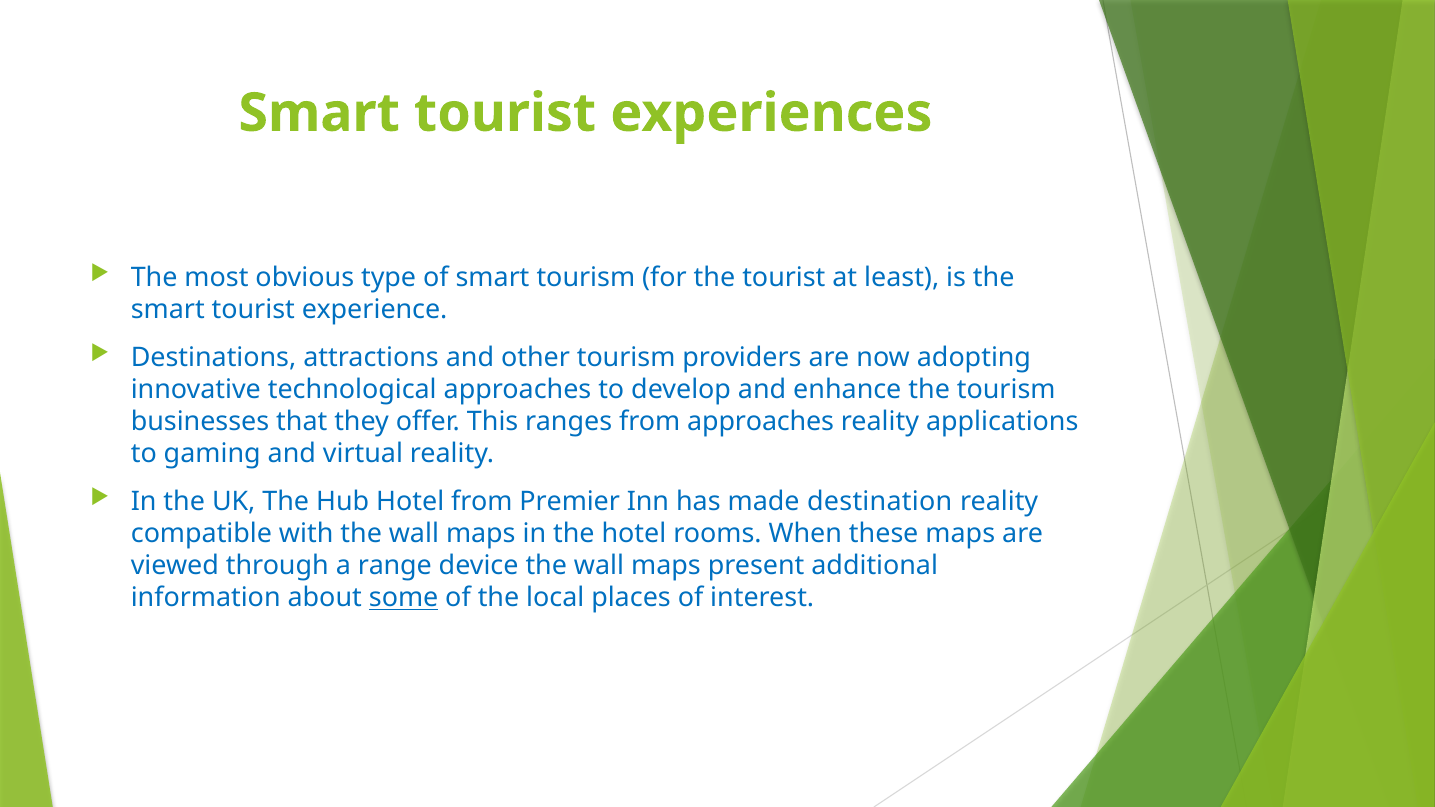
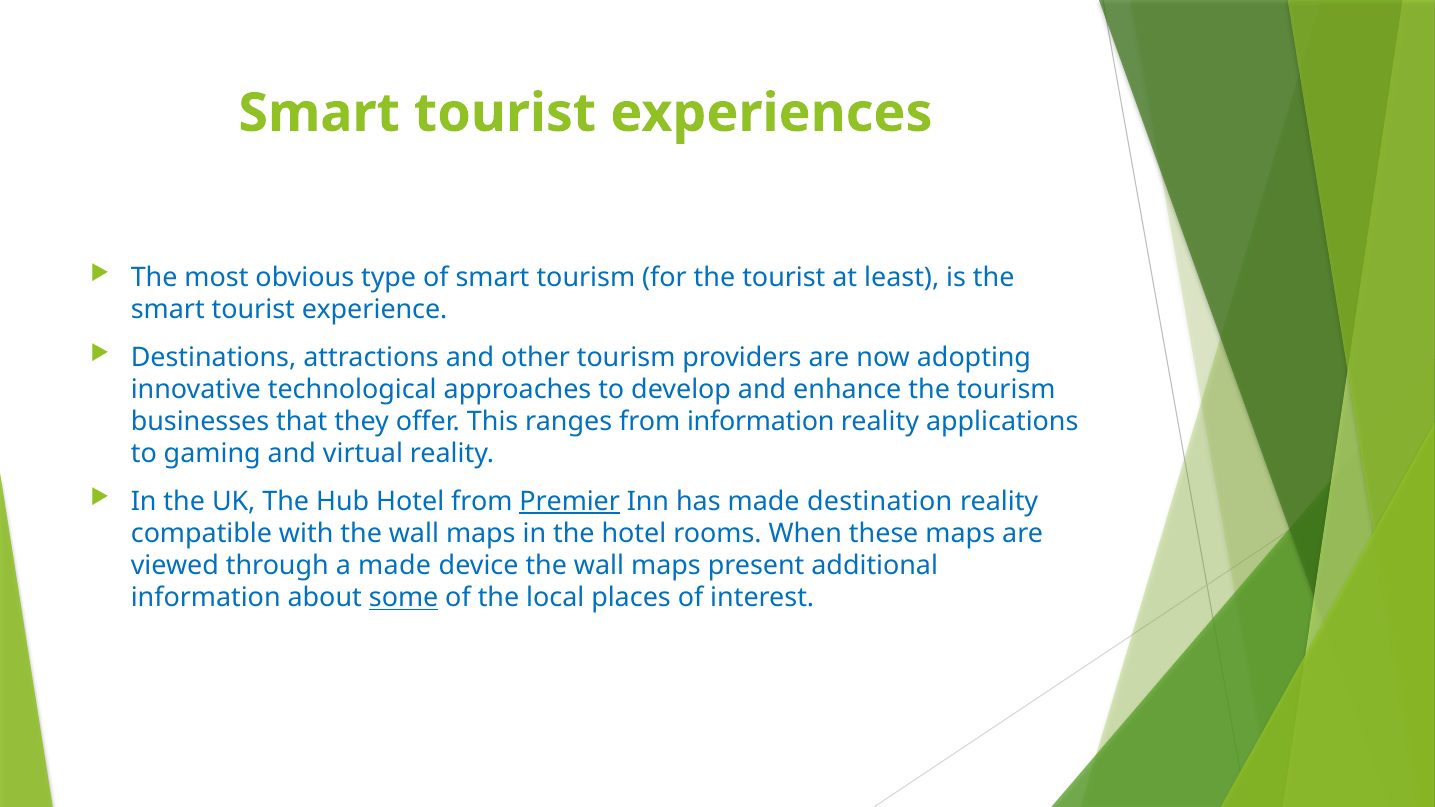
from approaches: approaches -> information
Premier underline: none -> present
a range: range -> made
